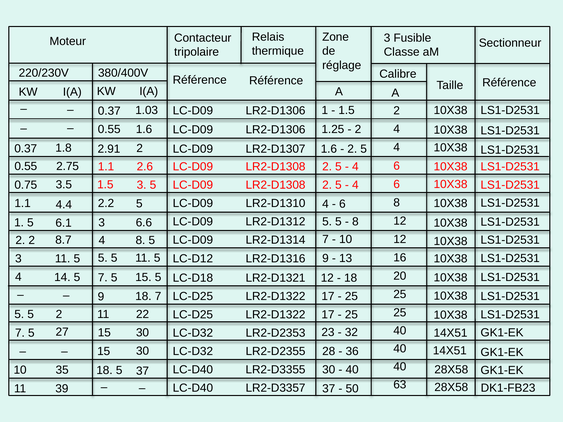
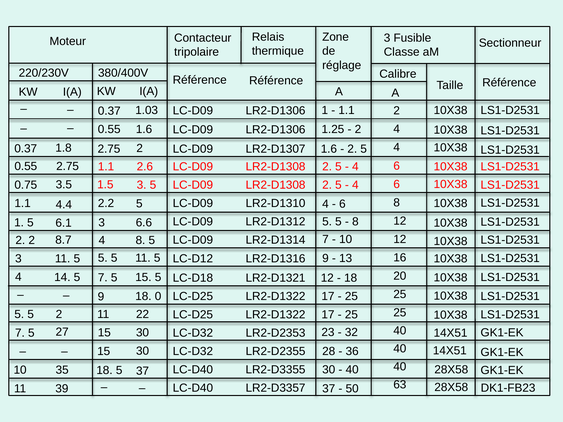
1.5 at (347, 110): 1.5 -> 1.1
1.8 2.91: 2.91 -> 2.75
18 7: 7 -> 0
